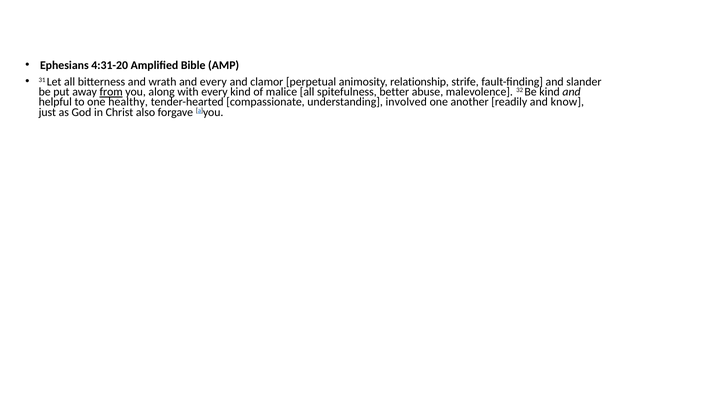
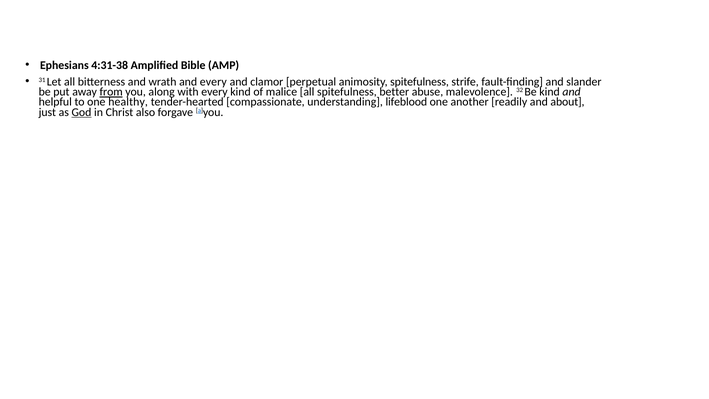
4:31-20: 4:31-20 -> 4:31-38
animosity relationship: relationship -> spitefulness
involved: involved -> lifeblood
know: know -> about
God underline: none -> present
